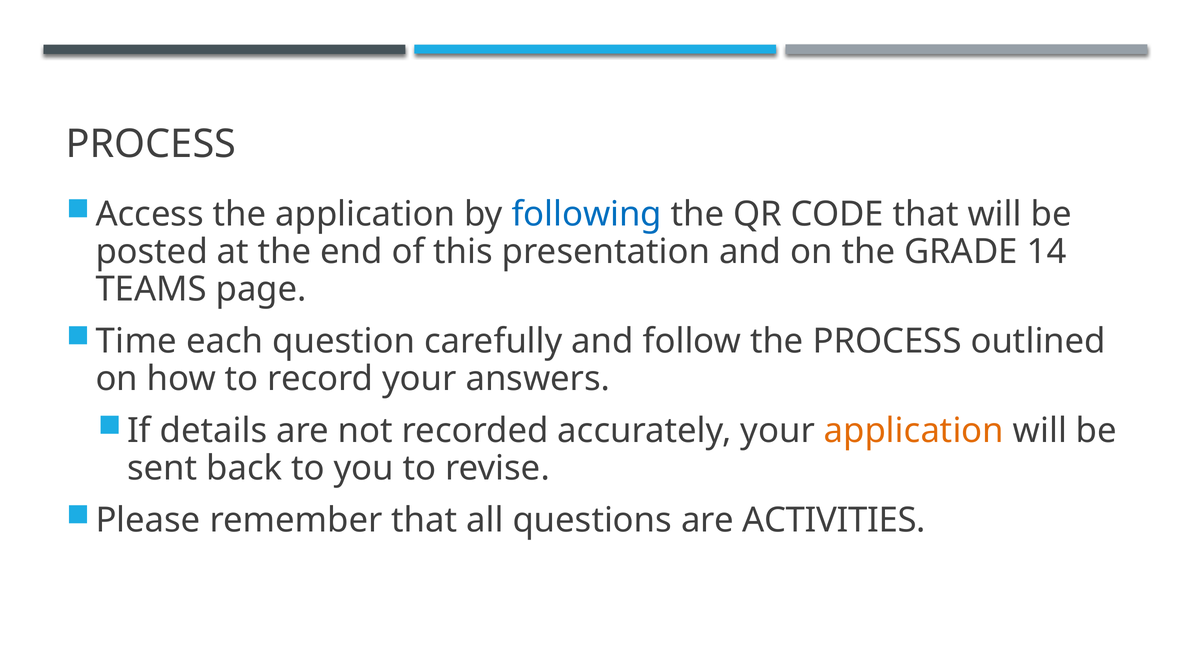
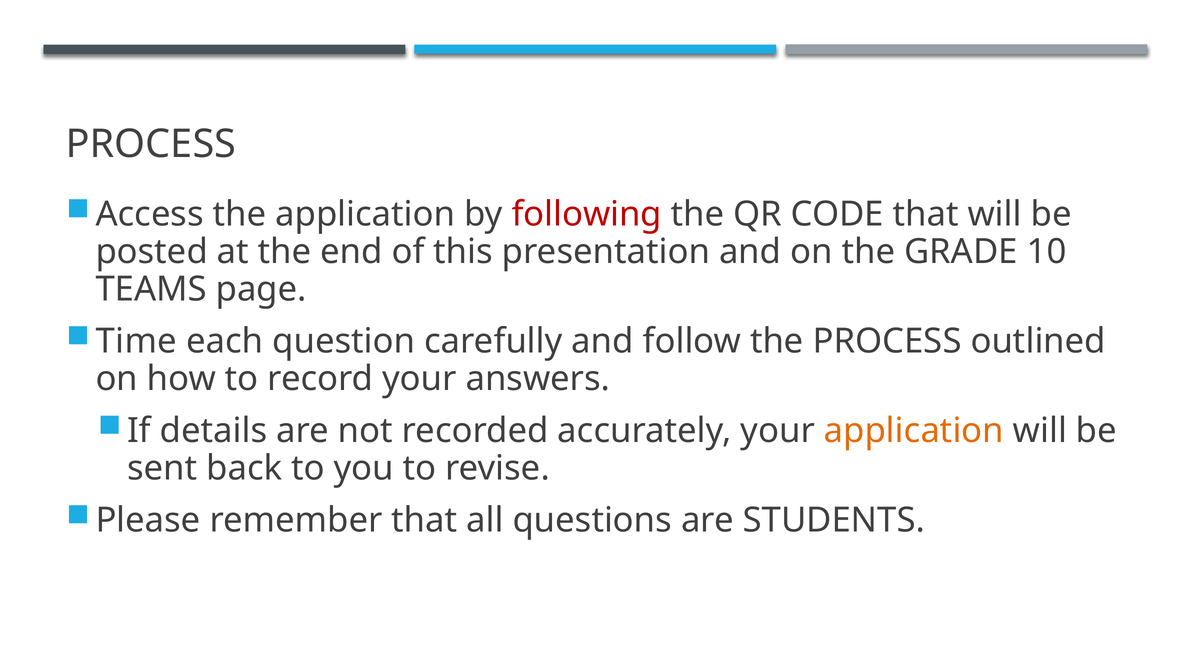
following colour: blue -> red
14: 14 -> 10
ACTIVITIES: ACTIVITIES -> STUDENTS
